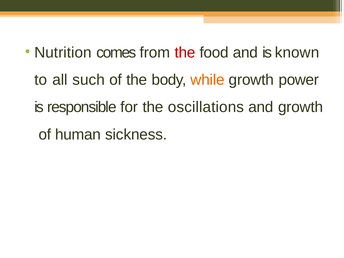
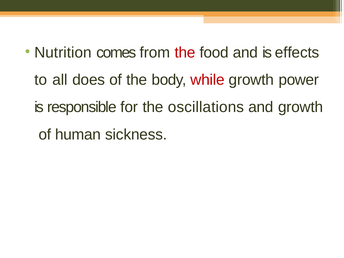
known: known -> effects
such: such -> does
while colour: orange -> red
